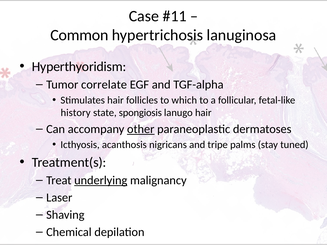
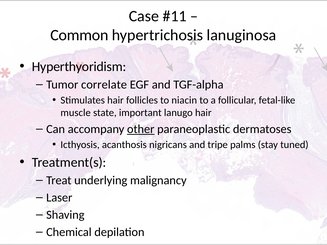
which: which -> niacin
history: history -> muscle
spongiosis: spongiosis -> important
underlying underline: present -> none
